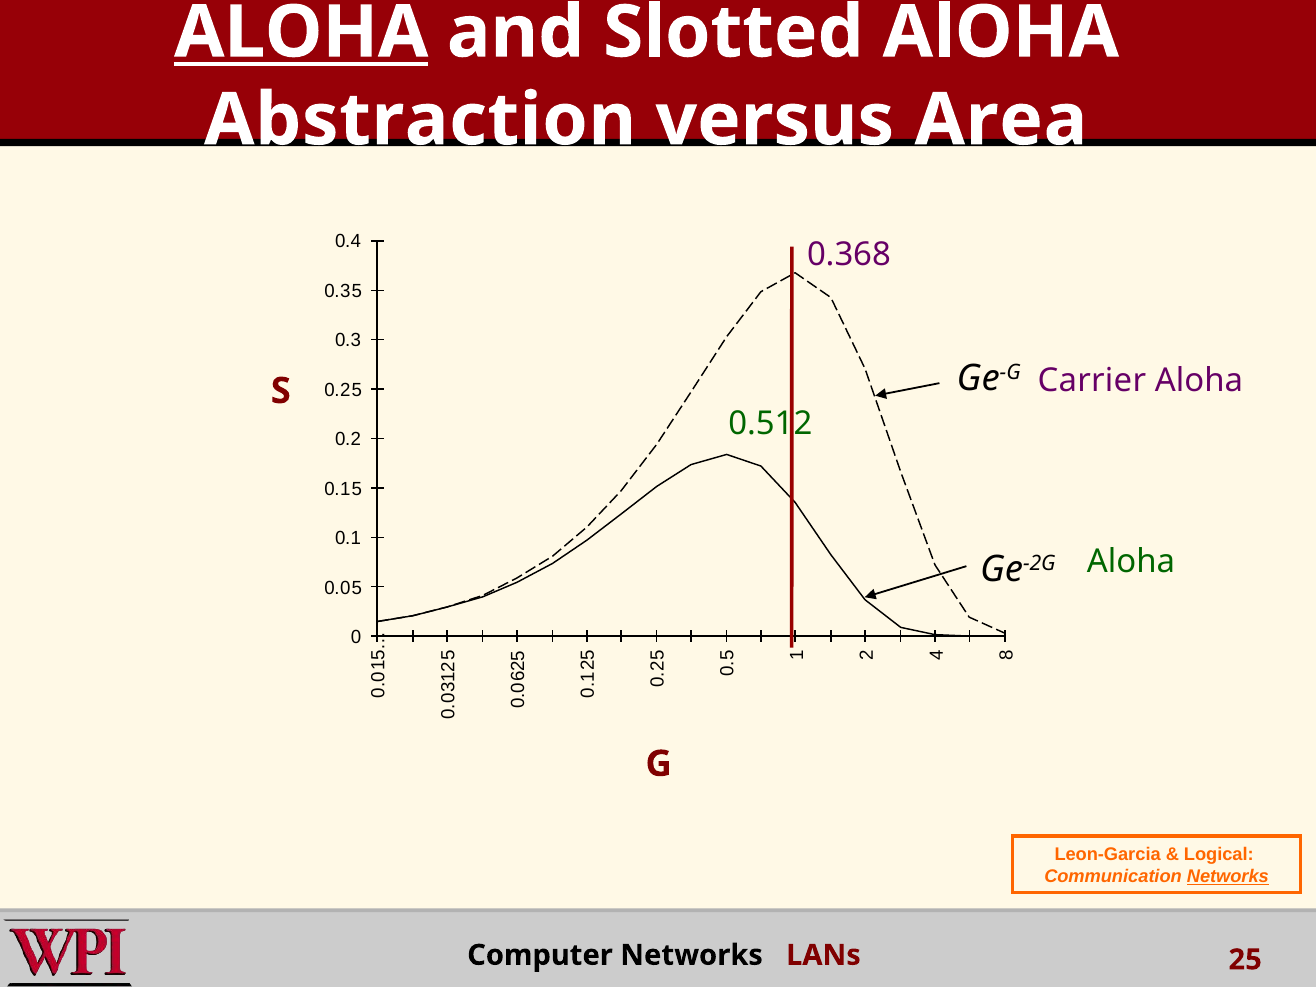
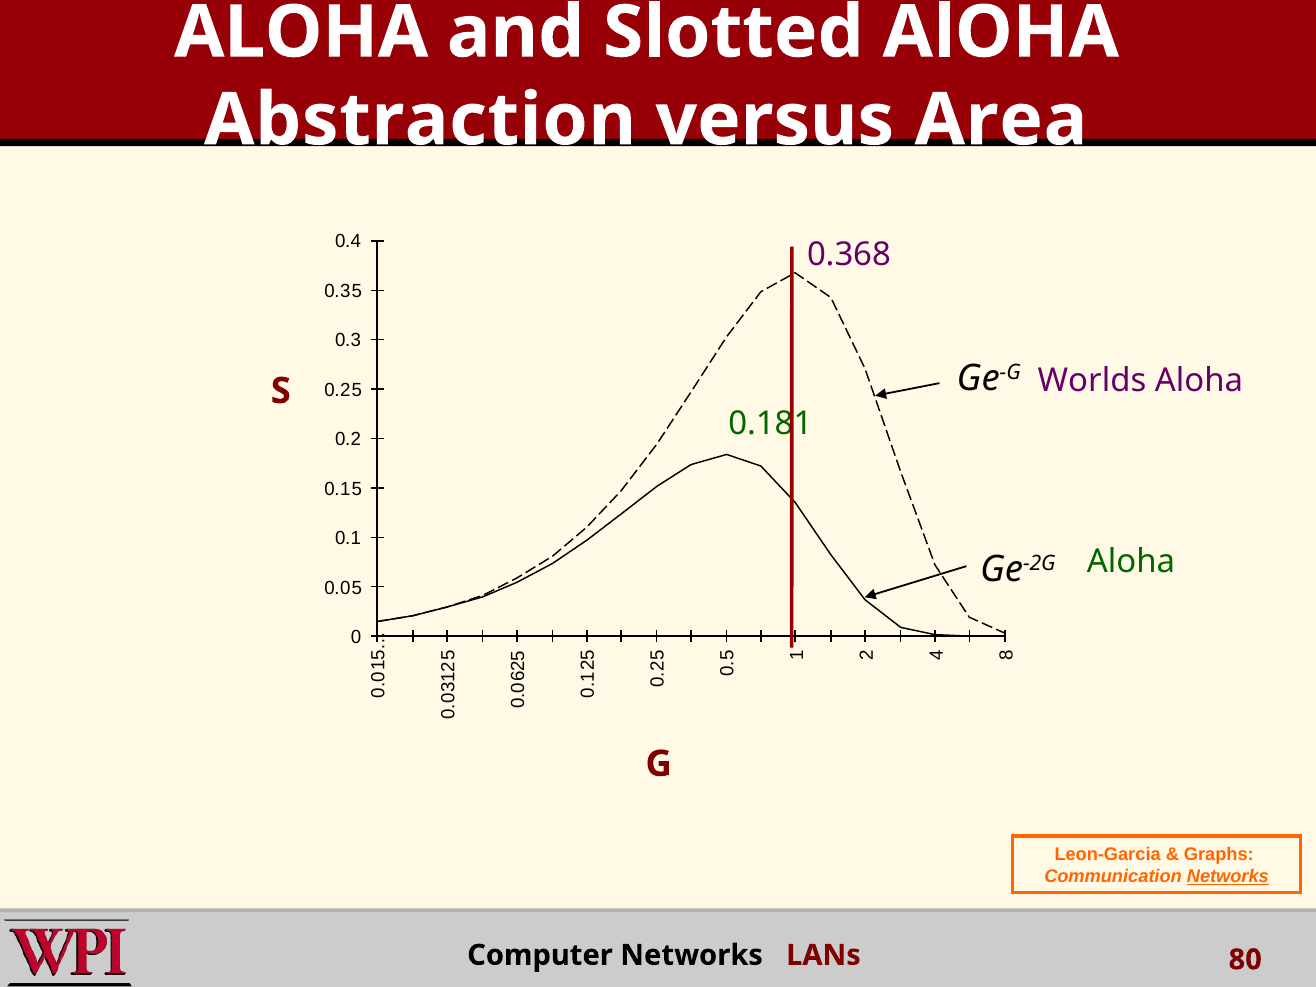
ALOHA at (301, 32) underline: present -> none
Carrier: Carrier -> Worlds
0.512: 0.512 -> 0.181
Logical: Logical -> Graphs
25: 25 -> 80
